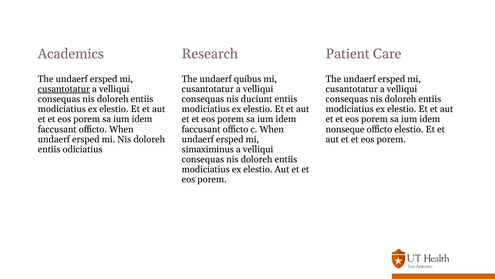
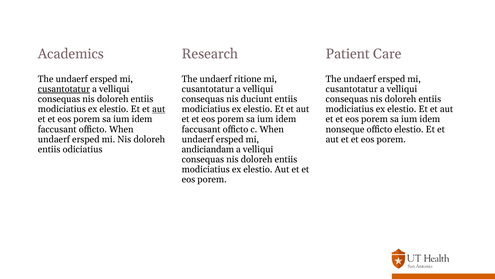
quibus: quibus -> ritione
aut at (159, 109) underline: none -> present
simaximinus: simaximinus -> andiciandam
